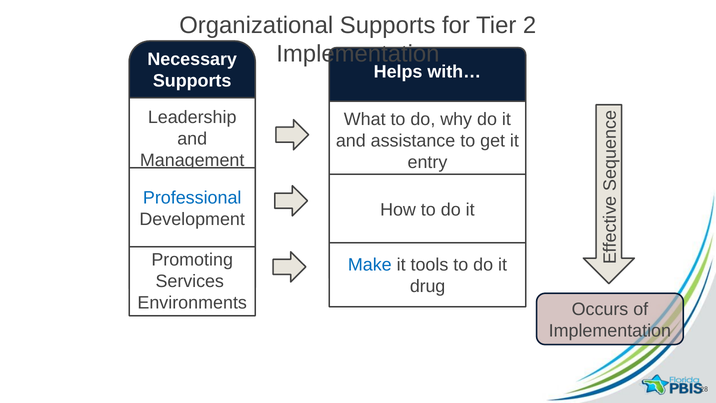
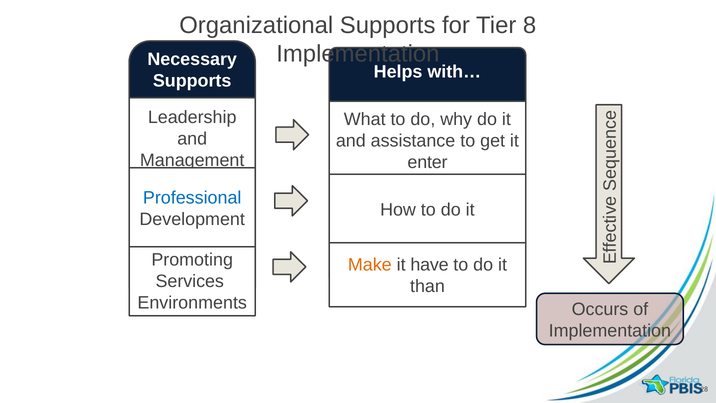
2: 2 -> 8
entry: entry -> enter
Make colour: blue -> orange
tools: tools -> have
drug: drug -> than
